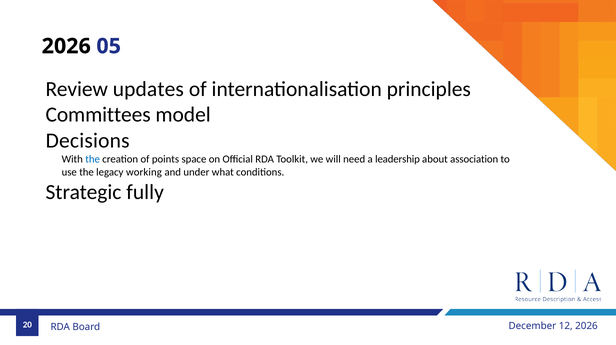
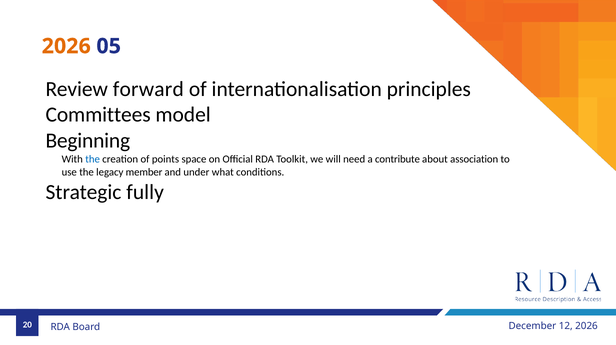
2026 at (66, 46) colour: black -> orange
updates: updates -> forward
Decisions: Decisions -> Beginning
leadership: leadership -> contribute
working: working -> member
